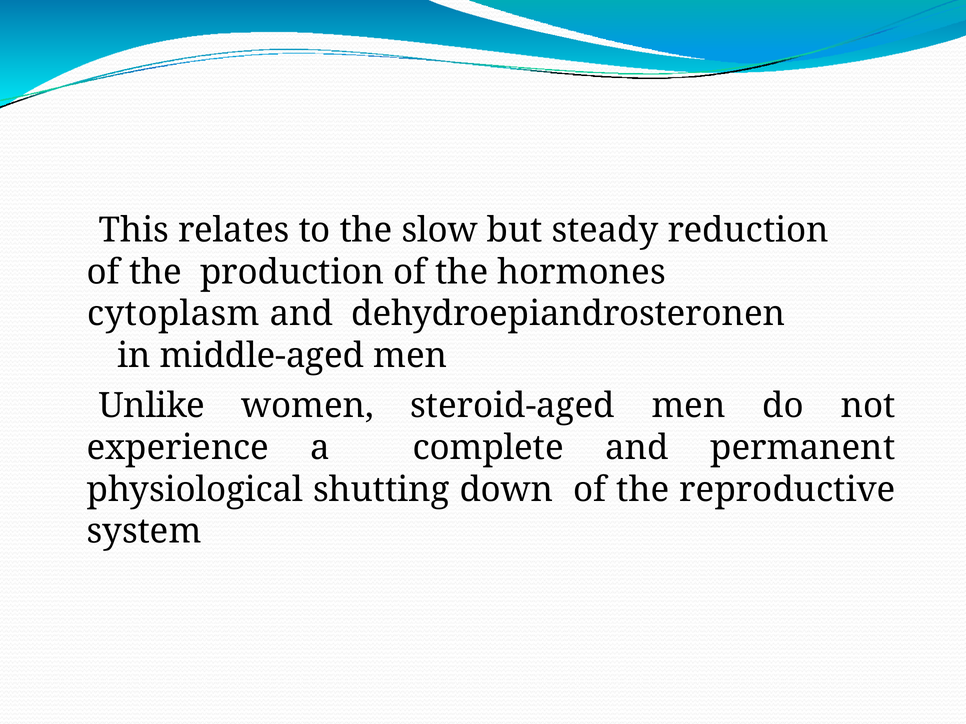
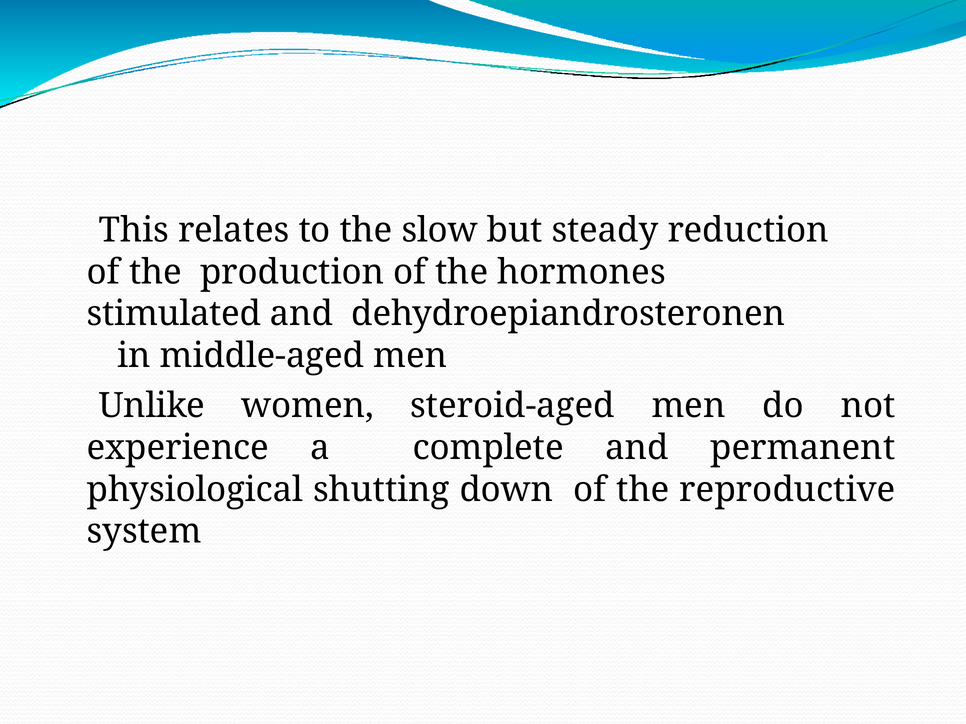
cytoplasm: cytoplasm -> stimulated
